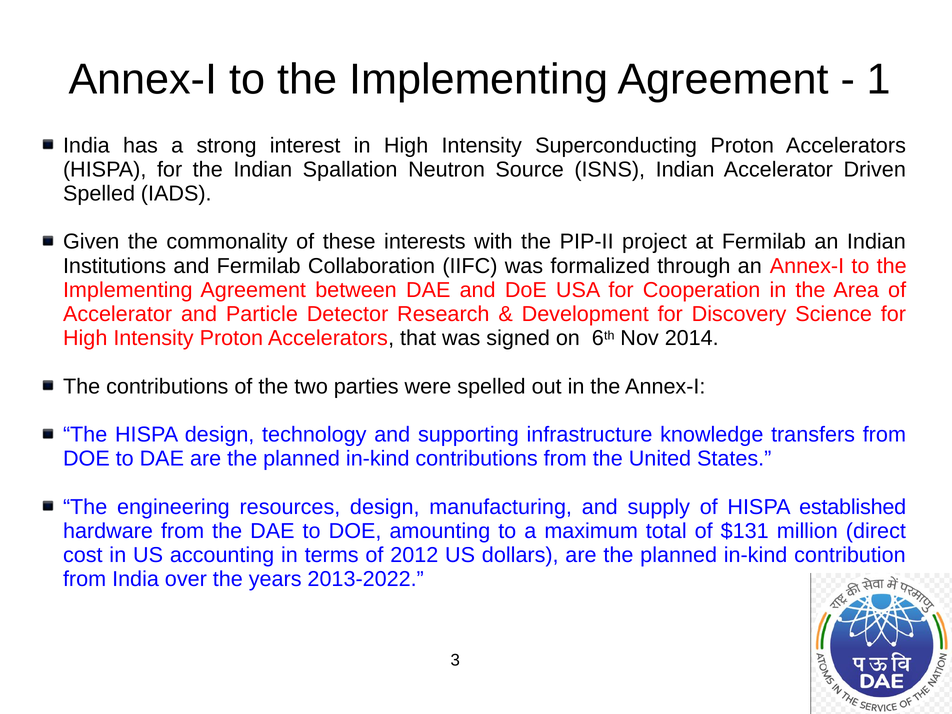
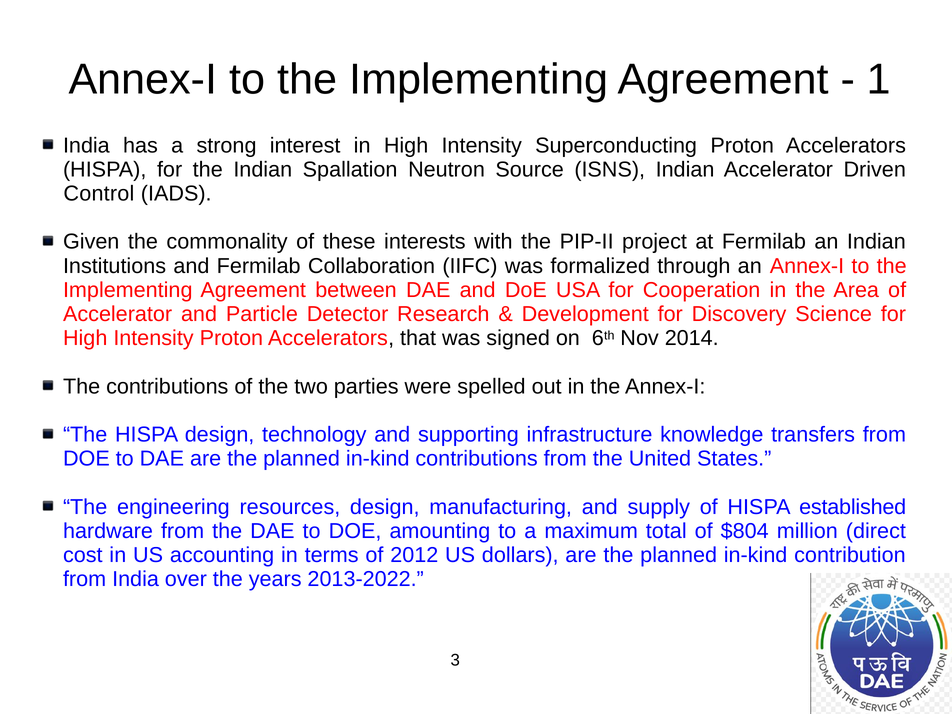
Spelled at (99, 194): Spelled -> Control
$131: $131 -> $804
